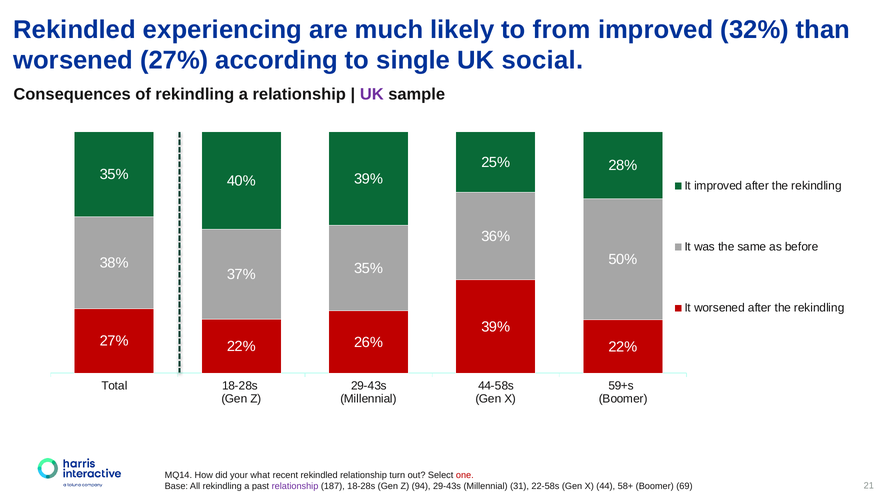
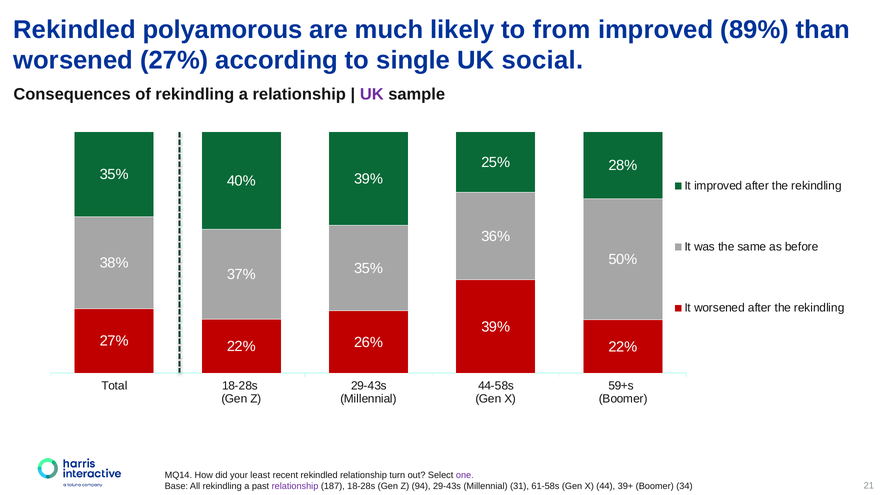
experiencing: experiencing -> polyamorous
32%: 32% -> 89%
what: what -> least
one colour: red -> purple
22-58s: 22-58s -> 61-58s
58+: 58+ -> 39+
69: 69 -> 34
